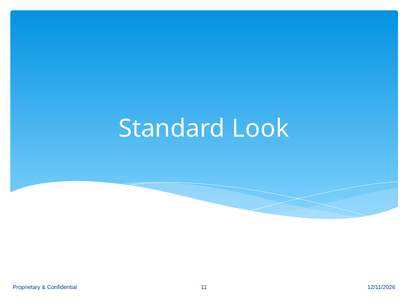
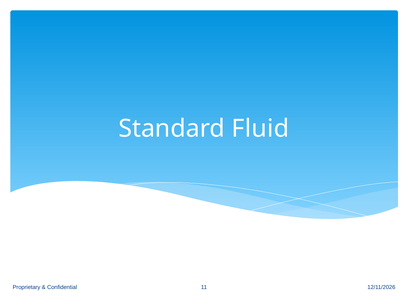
Look: Look -> Fluid
